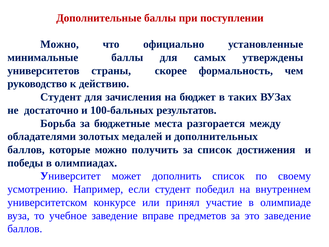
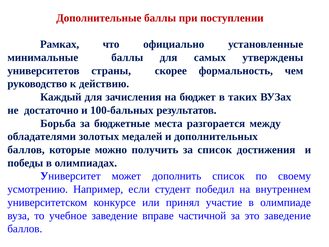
Можно at (60, 44): Можно -> Рамках
Студент at (61, 97): Студент -> Каждый
предметов: предметов -> частичной
